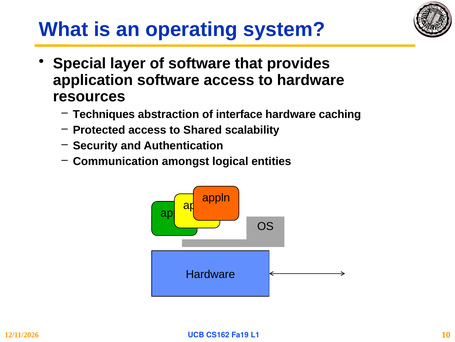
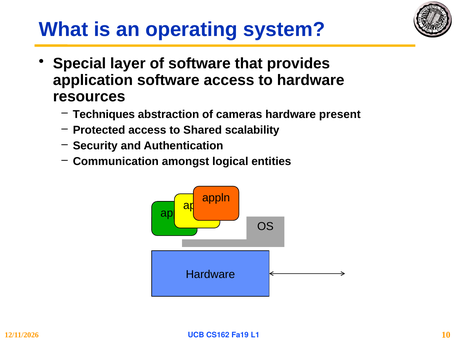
interface: interface -> cameras
caching: caching -> present
